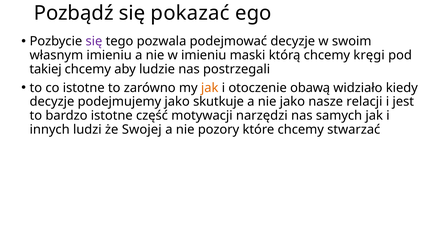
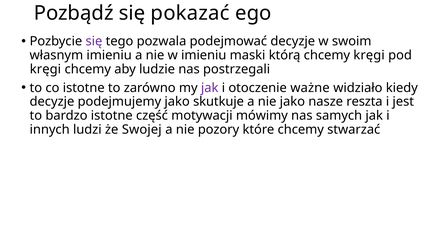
takiej at (46, 69): takiej -> kręgi
jak at (210, 88) colour: orange -> purple
obawą: obawą -> ważne
relacji: relacji -> reszta
narzędzi: narzędzi -> mówimy
